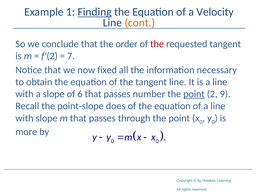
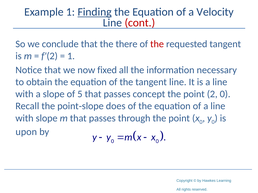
cont colour: orange -> red
order: order -> there
7 at (71, 56): 7 -> 1
6: 6 -> 5
number: number -> concept
point at (194, 94) underline: present -> none
2 9: 9 -> 0
more: more -> upon
